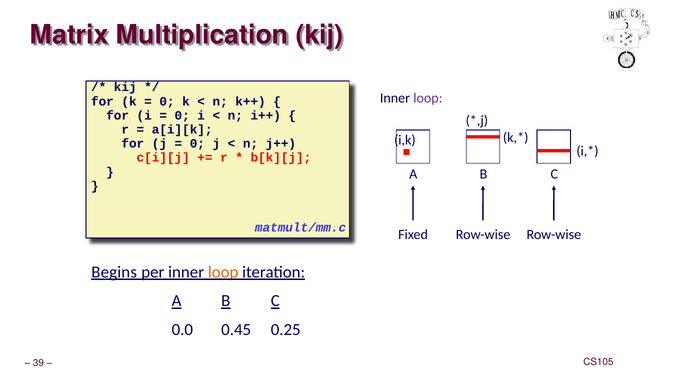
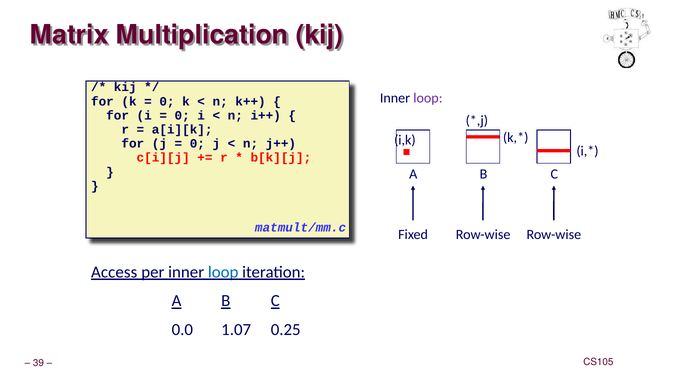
Begins: Begins -> Access
loop at (223, 272) colour: orange -> blue
0.45: 0.45 -> 1.07
